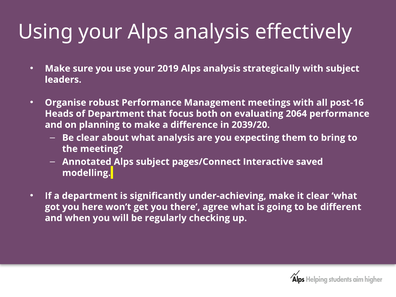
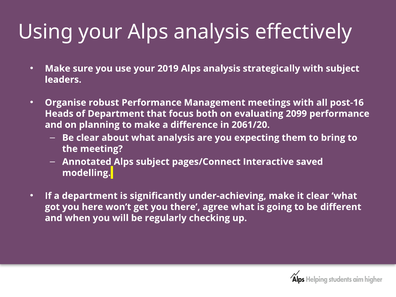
2064: 2064 -> 2099
2039/20: 2039/20 -> 2061/20
